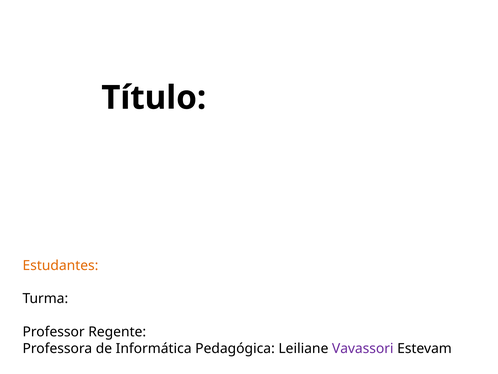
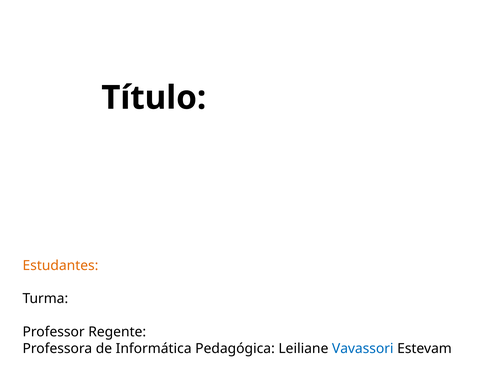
Vavassori colour: purple -> blue
